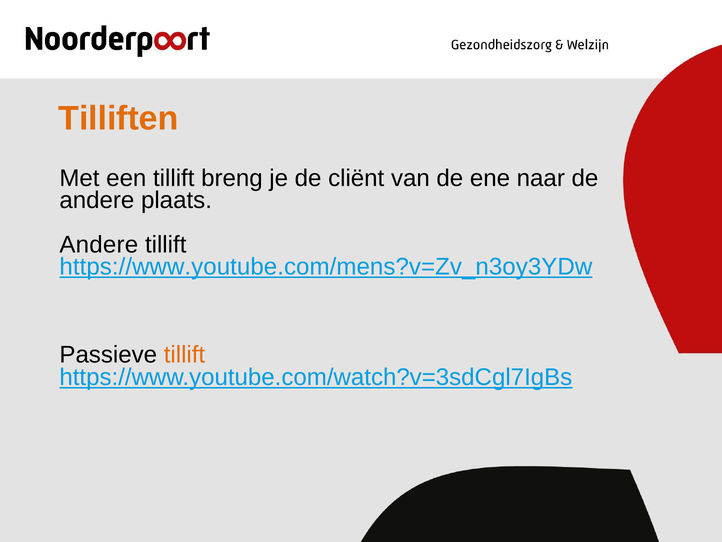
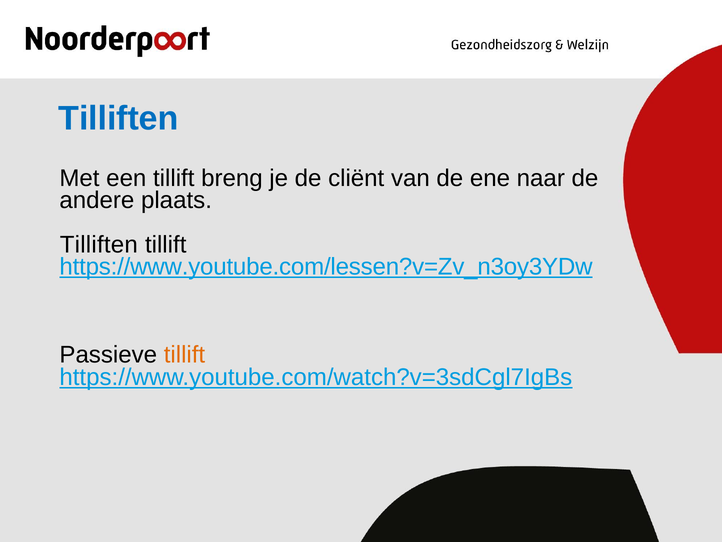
Tilliften at (119, 118) colour: orange -> blue
Andere at (99, 244): Andere -> Tilliften
https://www.youtube.com/mens?v=Zv_n3oy3YDw: https://www.youtube.com/mens?v=Zv_n3oy3YDw -> https://www.youtube.com/lessen?v=Zv_n3oy3YDw
